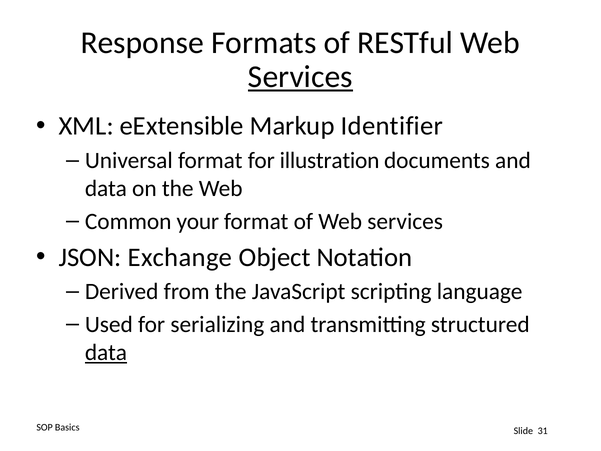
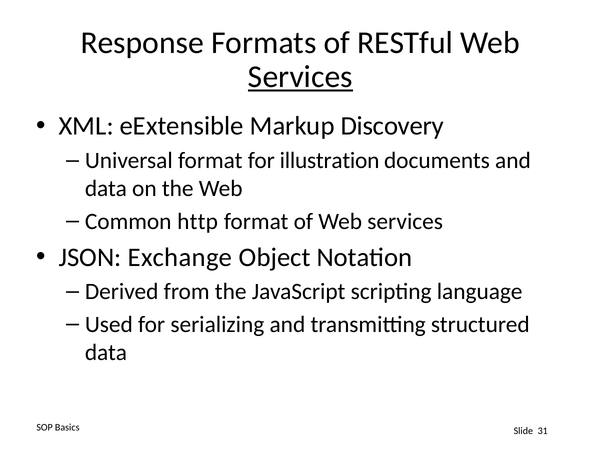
Identifier: Identifier -> Discovery
your: your -> http
data at (106, 352) underline: present -> none
